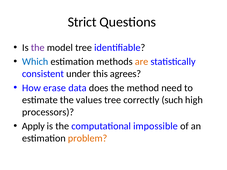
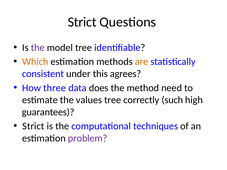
Which colour: blue -> orange
erase: erase -> three
processors: processors -> guarantees
Apply at (33, 126): Apply -> Strict
impossible: impossible -> techniques
problem colour: orange -> purple
